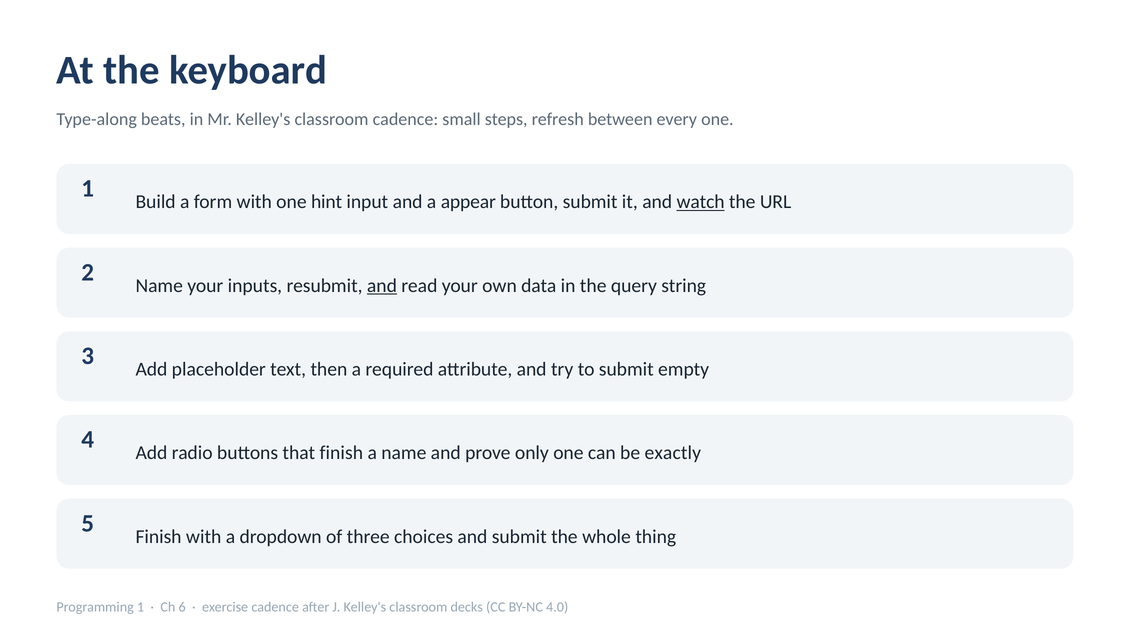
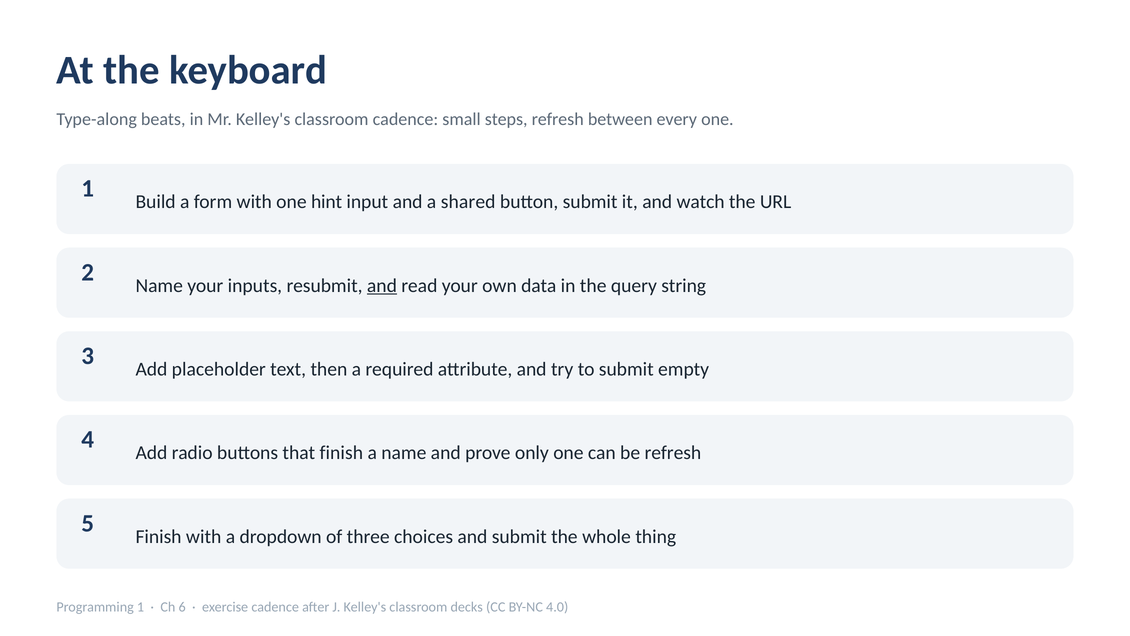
appear: appear -> shared
watch underline: present -> none
be exactly: exactly -> refresh
